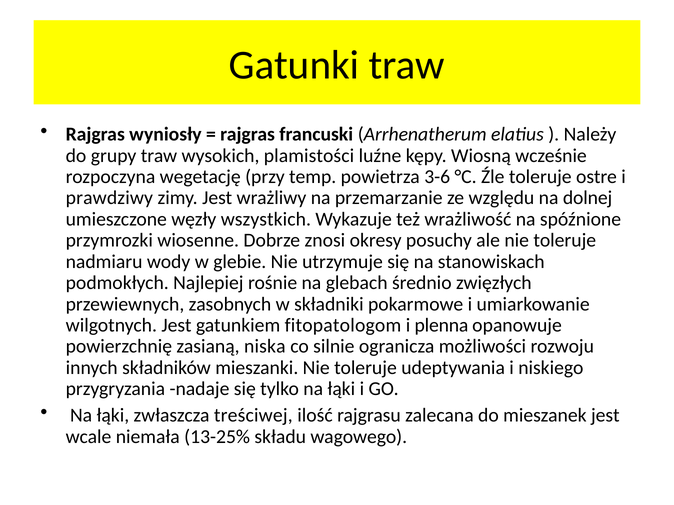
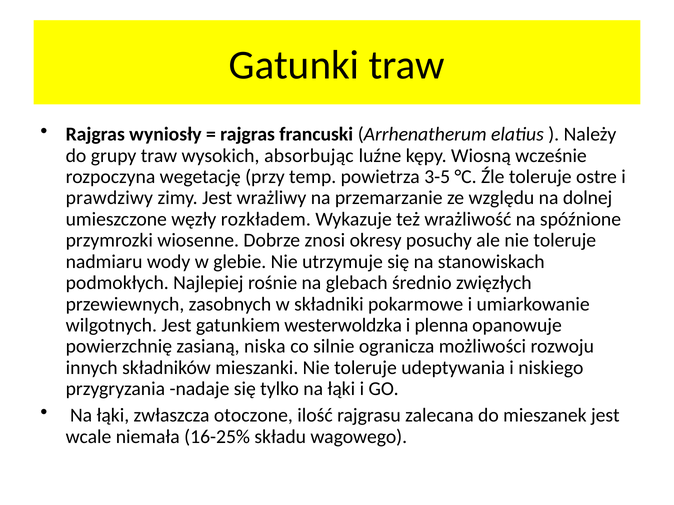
plamistości: plamistości -> absorbując
3-6: 3-6 -> 3-5
wszystkich: wszystkich -> rozkładem
fitopatologom: fitopatologom -> westerwoldzka
treściwej: treściwej -> otoczone
13-25%: 13-25% -> 16-25%
